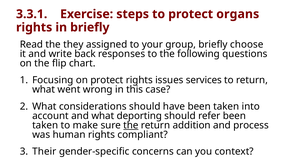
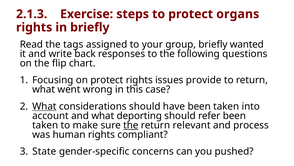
3.3.1: 3.3.1 -> 2.1.3
they: they -> tags
choose: choose -> wanted
services: services -> provide
What at (44, 106) underline: none -> present
addition: addition -> relevant
Their: Their -> State
context: context -> pushed
